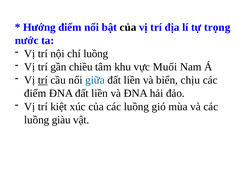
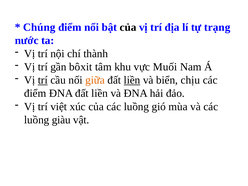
Hướng: Hướng -> Chúng
trọng: trọng -> trạng
chí luồng: luồng -> thành
chiều: chiều -> bôxit
giữa colour: blue -> orange
liền at (132, 80) underline: none -> present
kiệt: kiệt -> việt
